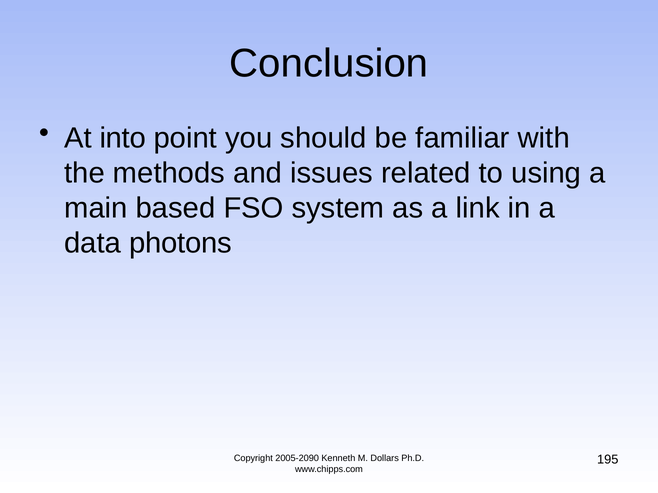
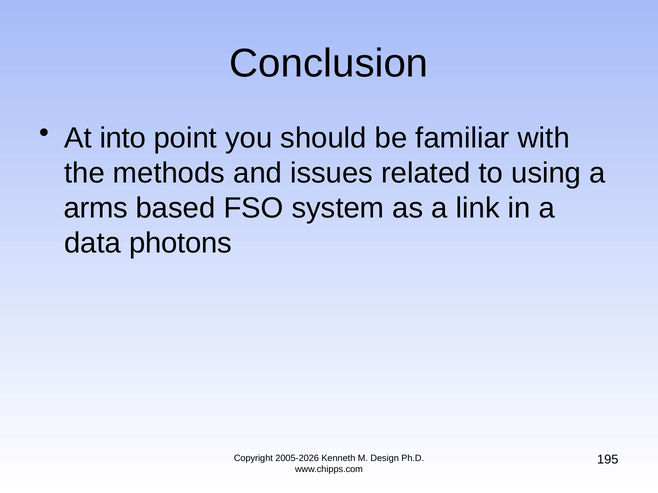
main: main -> arms
2005-2090: 2005-2090 -> 2005-2026
Dollars: Dollars -> Design
